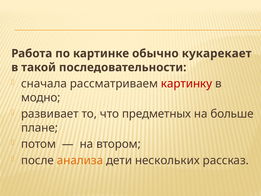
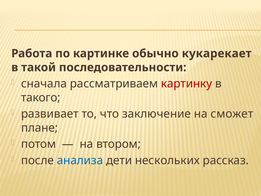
модно: модно -> такого
предметных: предметных -> заключение
больше: больше -> сможет
анализа colour: orange -> blue
